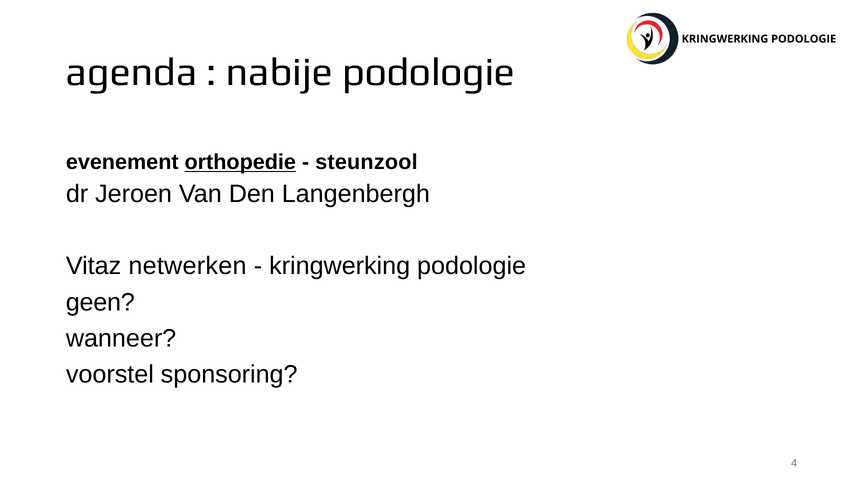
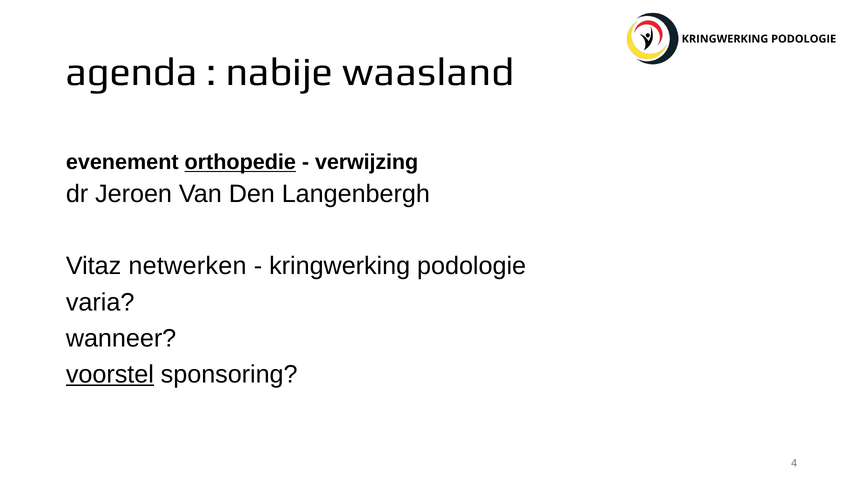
nabije podologie: podologie -> waasland
steunzool: steunzool -> verwijzing
geen: geen -> varia
voorstel underline: none -> present
